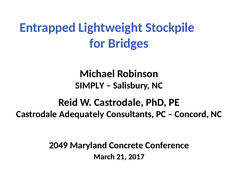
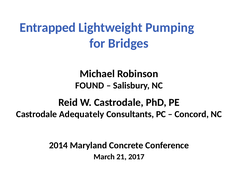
Stockpile: Stockpile -> Pumping
SIMPLY: SIMPLY -> FOUND
2049: 2049 -> 2014
